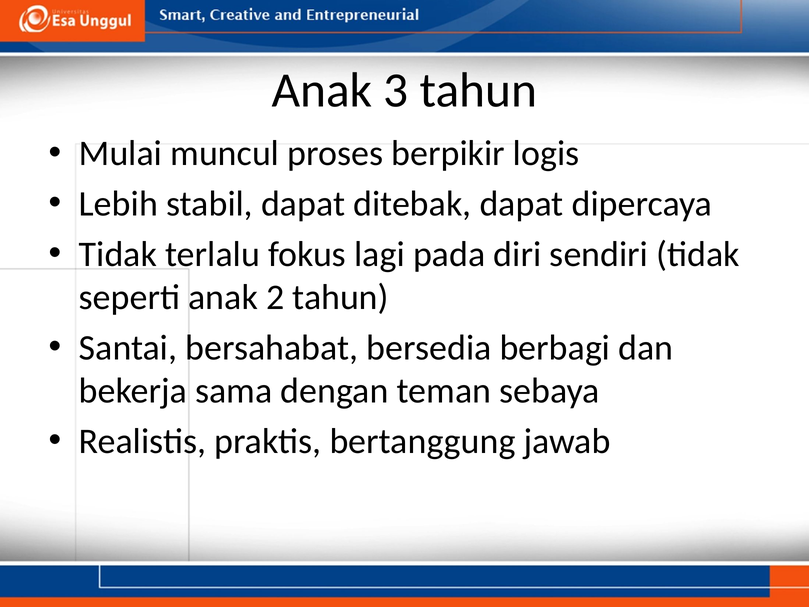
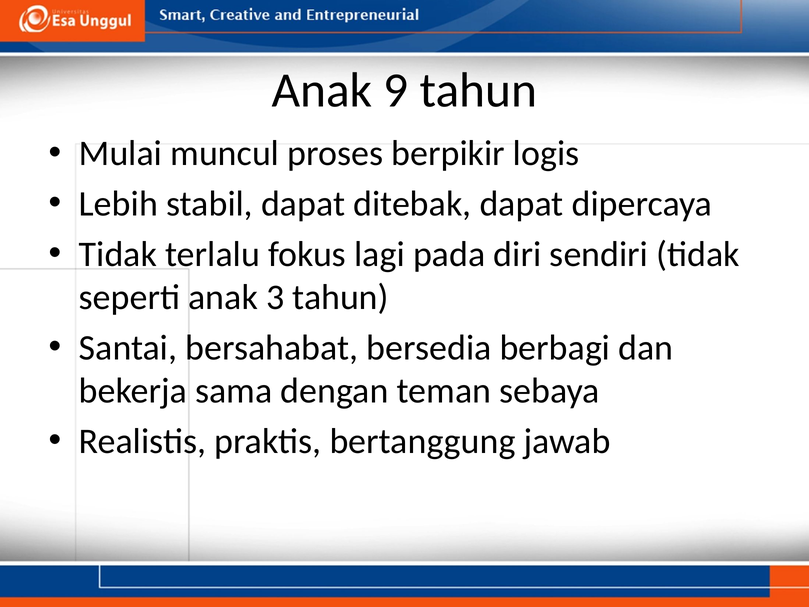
3: 3 -> 9
2: 2 -> 3
